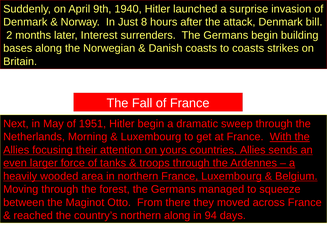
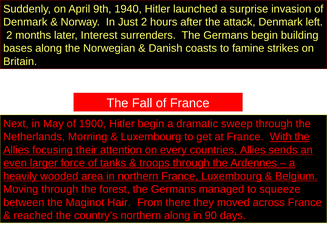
Just 8: 8 -> 2
bill: bill -> left
to coasts: coasts -> famine
1951: 1951 -> 1900
yours: yours -> every
Otto: Otto -> Hair
94: 94 -> 90
